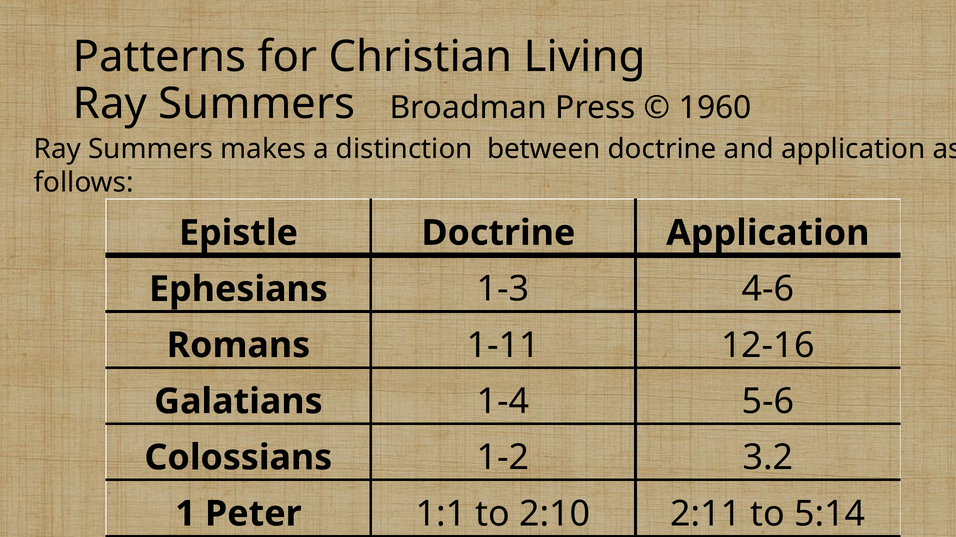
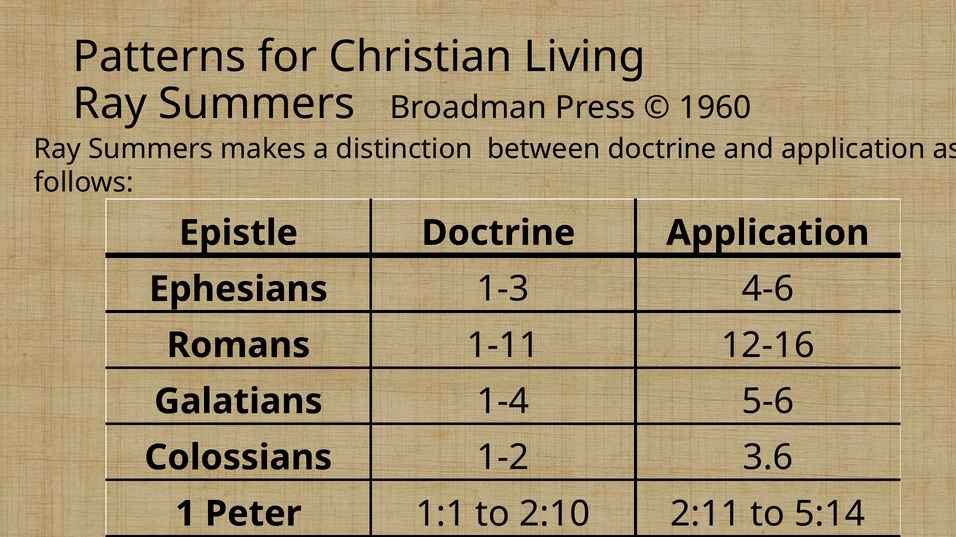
3.2: 3.2 -> 3.6
